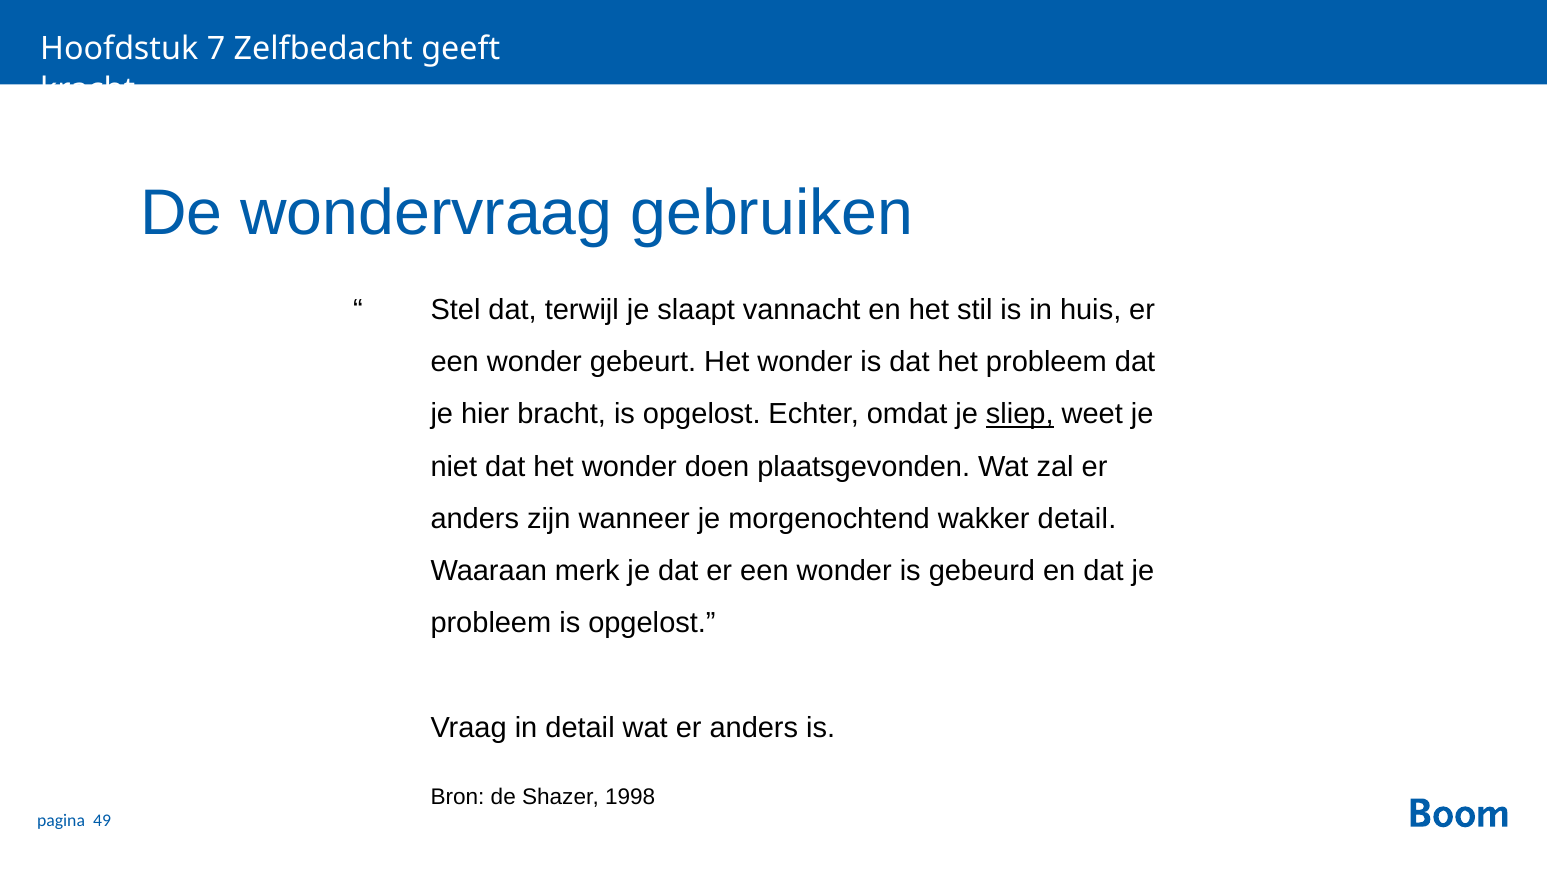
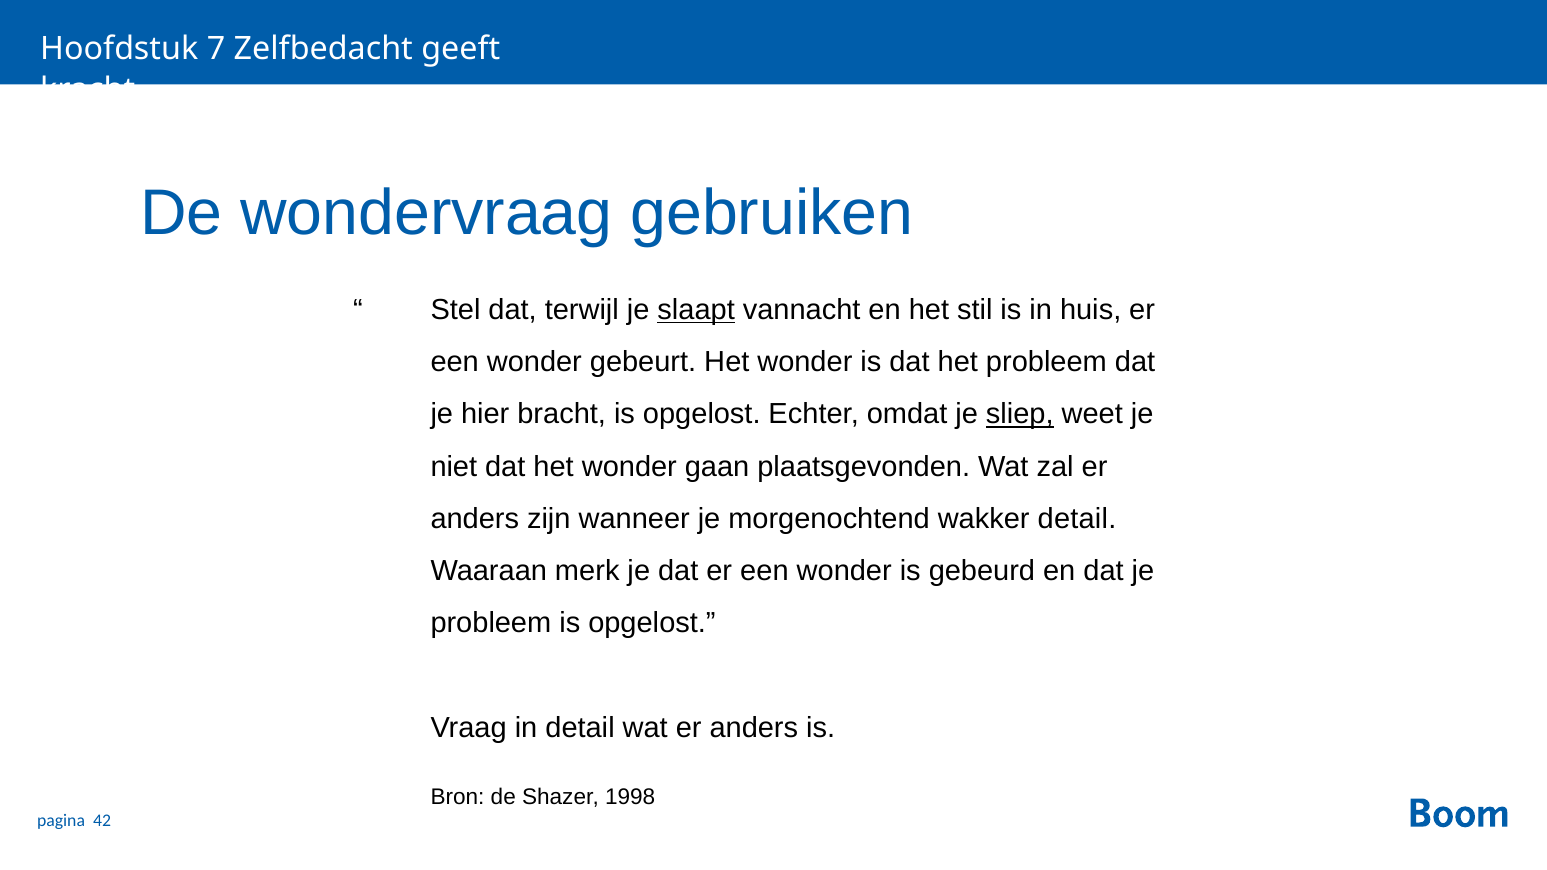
slaapt underline: none -> present
doen: doen -> gaan
49: 49 -> 42
